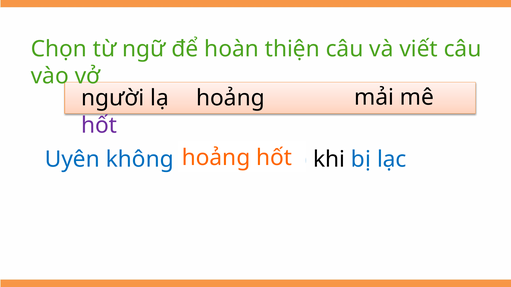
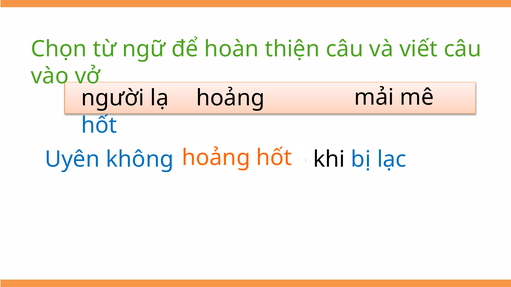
hốt at (99, 125) colour: purple -> blue
